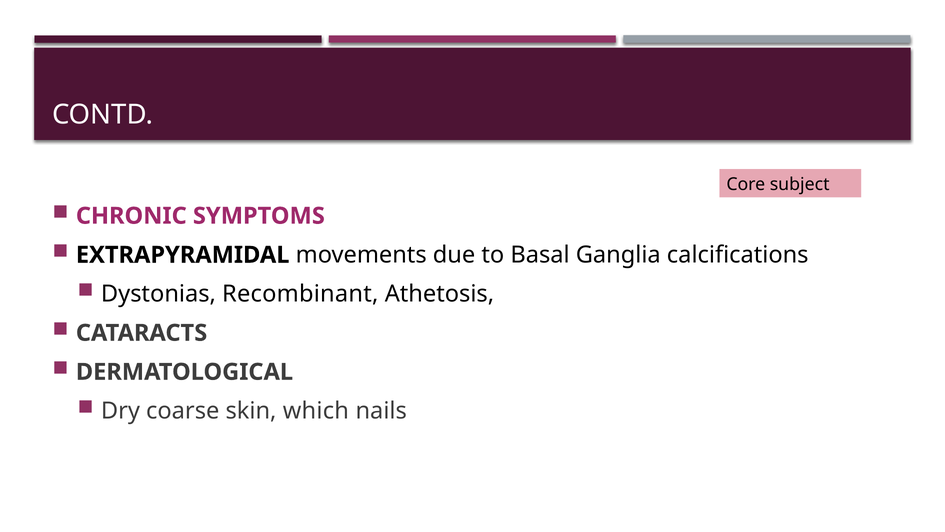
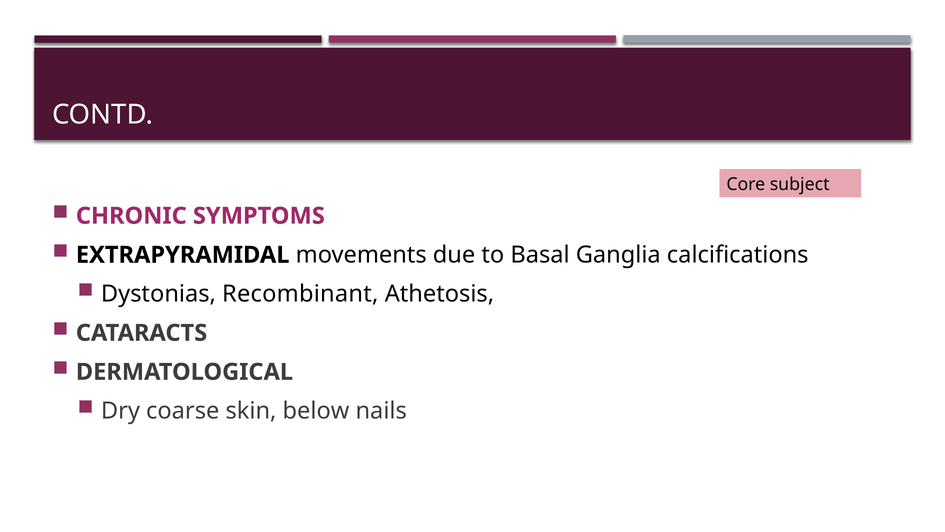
which: which -> below
